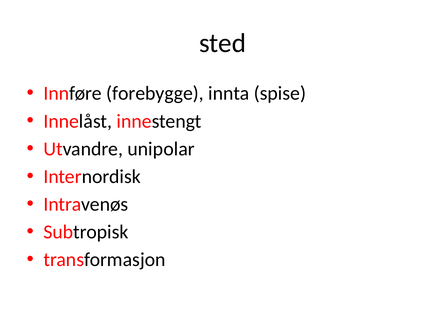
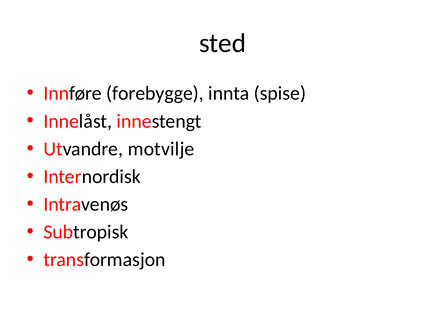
unipolar: unipolar -> motvilje
